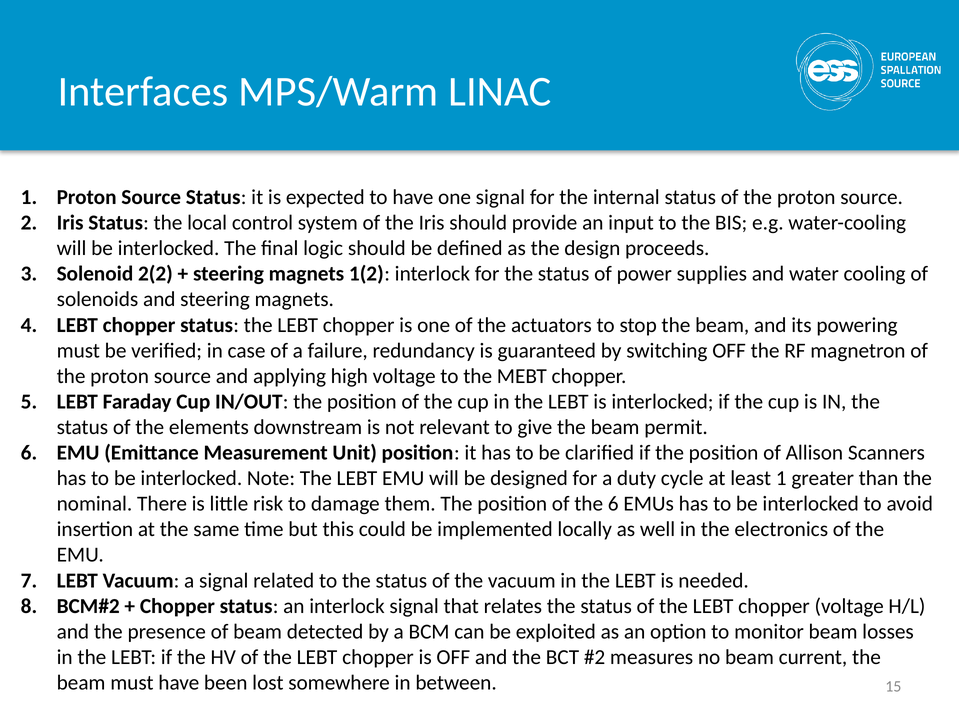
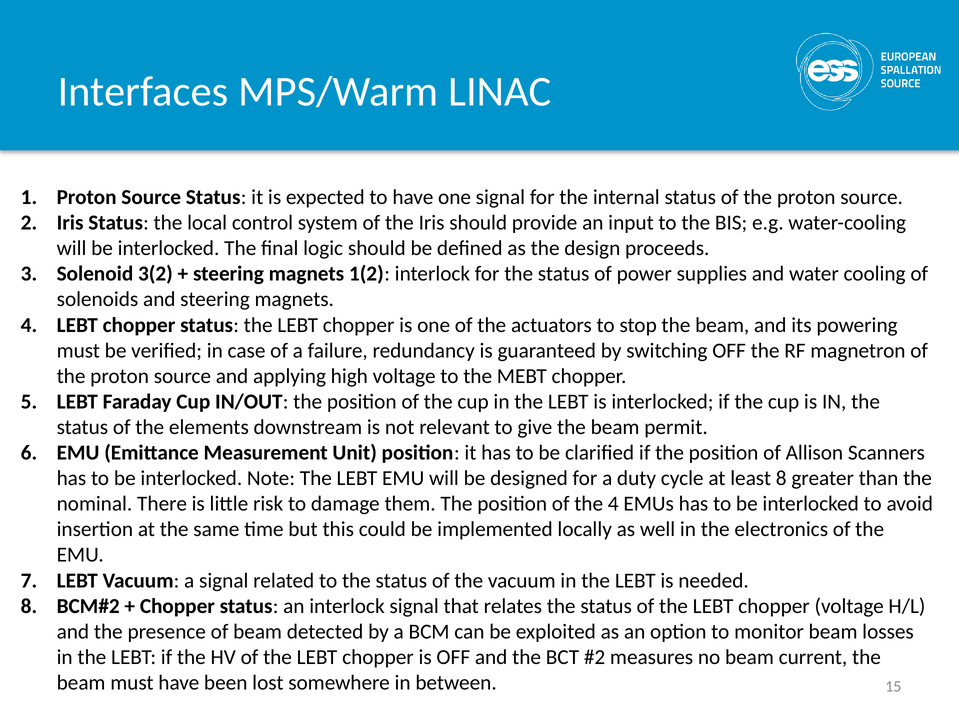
2(2: 2(2 -> 3(2
least 1: 1 -> 8
the 6: 6 -> 4
